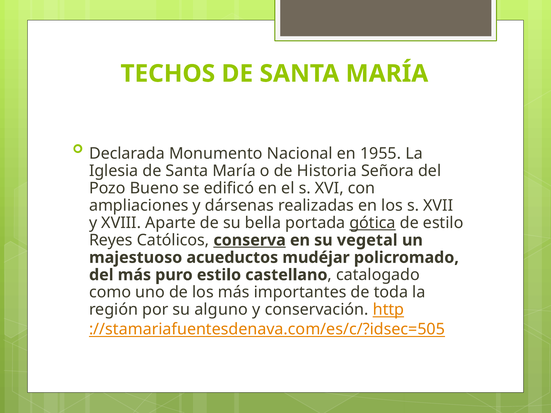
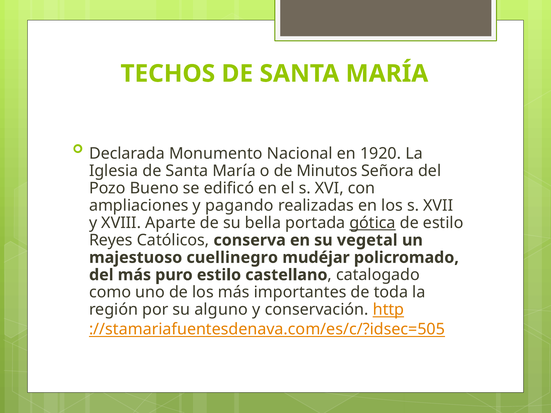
1955: 1955 -> 1920
Historia: Historia -> Minutos
dársenas: dársenas -> pagando
conserva underline: present -> none
acueductos: acueductos -> cuellinegro
